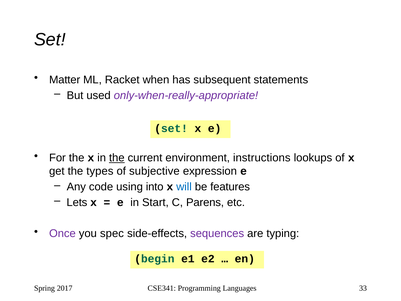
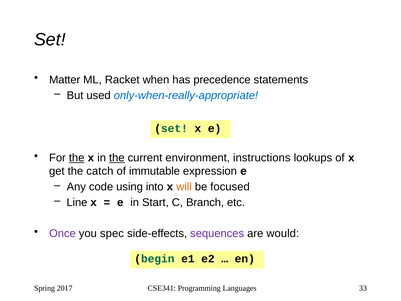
subsequent: subsequent -> precedence
only-when-really-appropriate colour: purple -> blue
the at (77, 158) underline: none -> present
types: types -> catch
subjective: subjective -> immutable
will colour: blue -> orange
features: features -> focused
Lets: Lets -> Line
Parens: Parens -> Branch
typing: typing -> would
